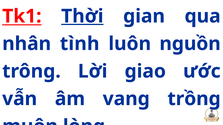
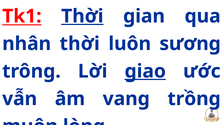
nhân tình: tình -> thời
nguồn: nguồn -> sương
giao underline: none -> present
